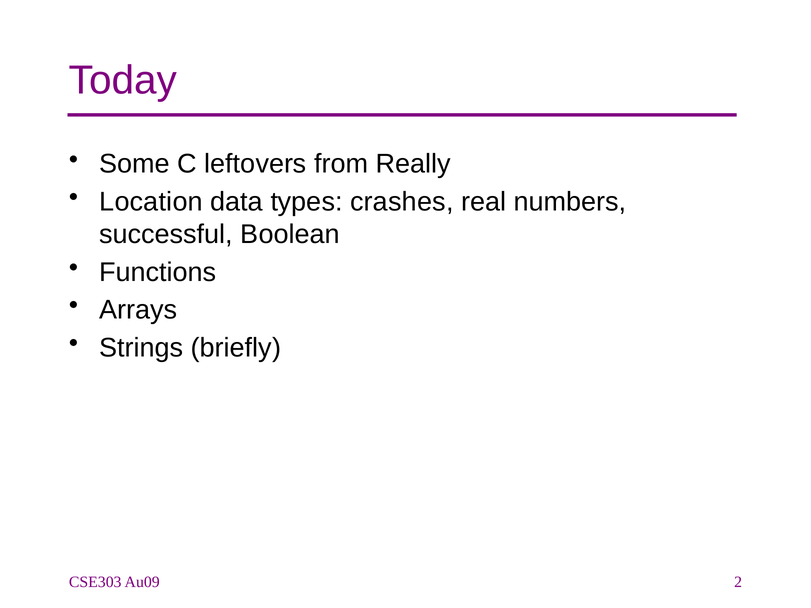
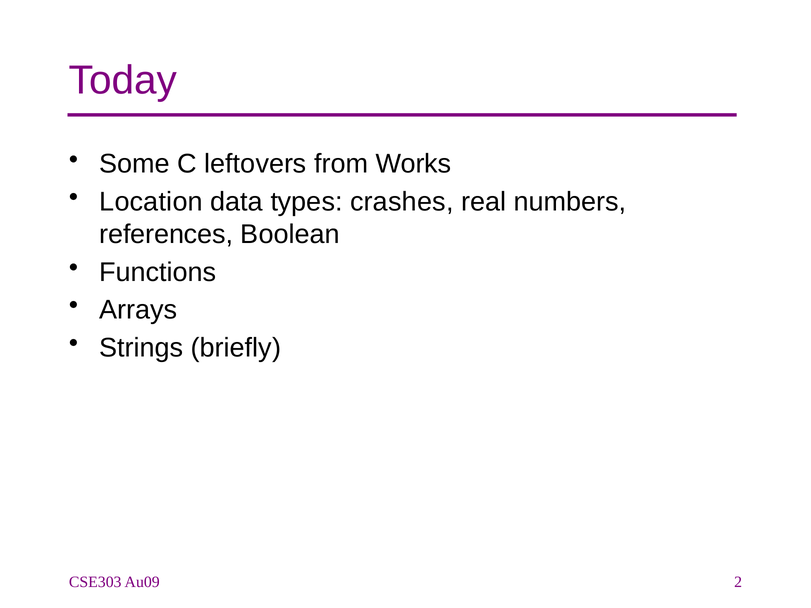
Really: Really -> Works
successful: successful -> references
